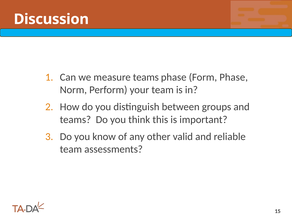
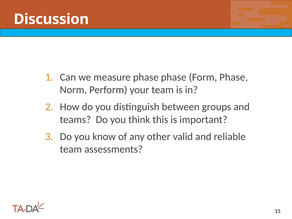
measure teams: teams -> phase
